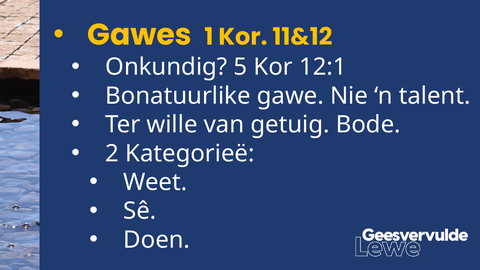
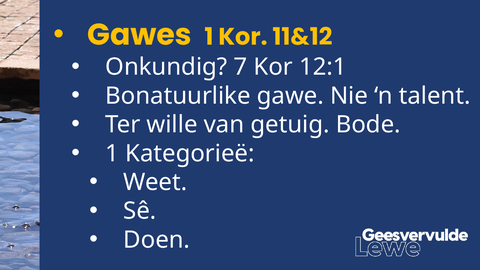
5: 5 -> 7
2 at (112, 153): 2 -> 1
